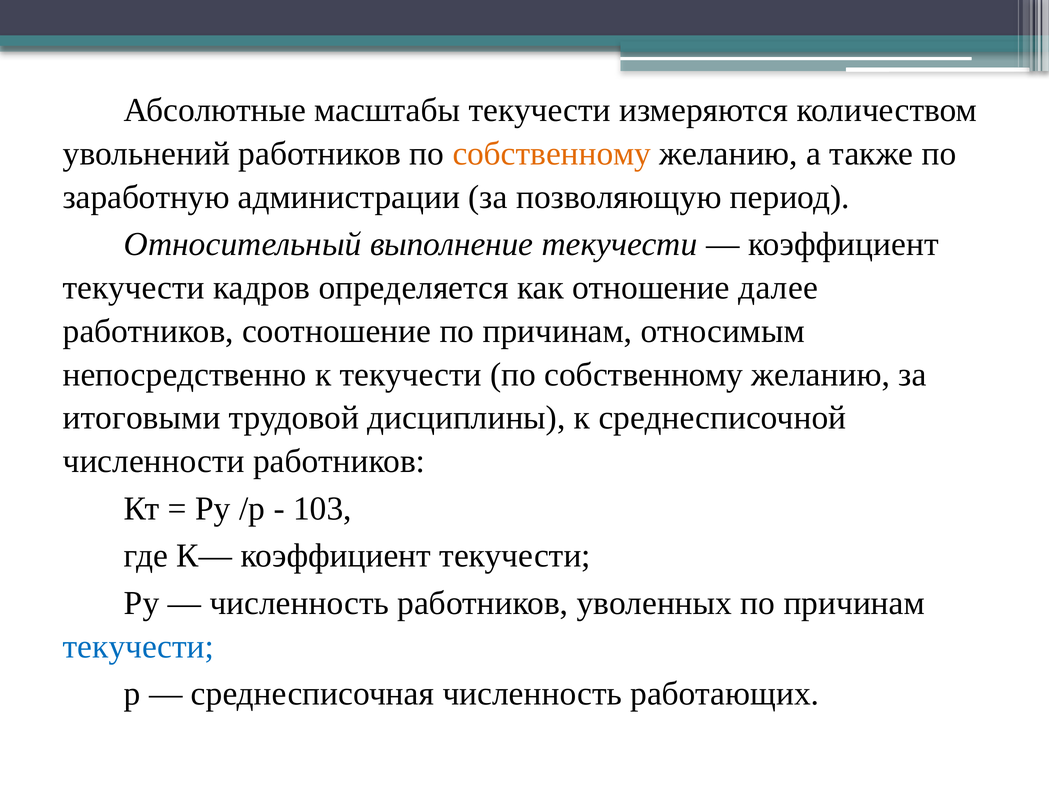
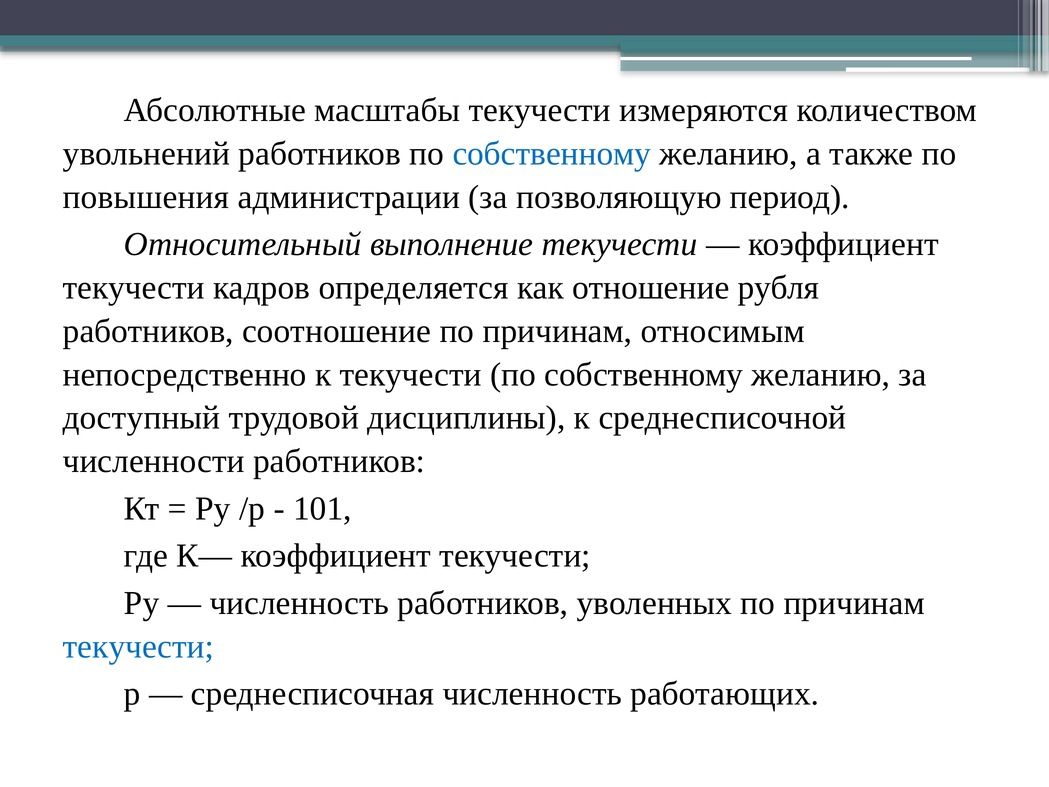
собственному at (552, 154) colour: orange -> blue
заработную: заработную -> повышения
далее: далее -> рубля
итоговыми: итоговыми -> доступный
103: 103 -> 101
